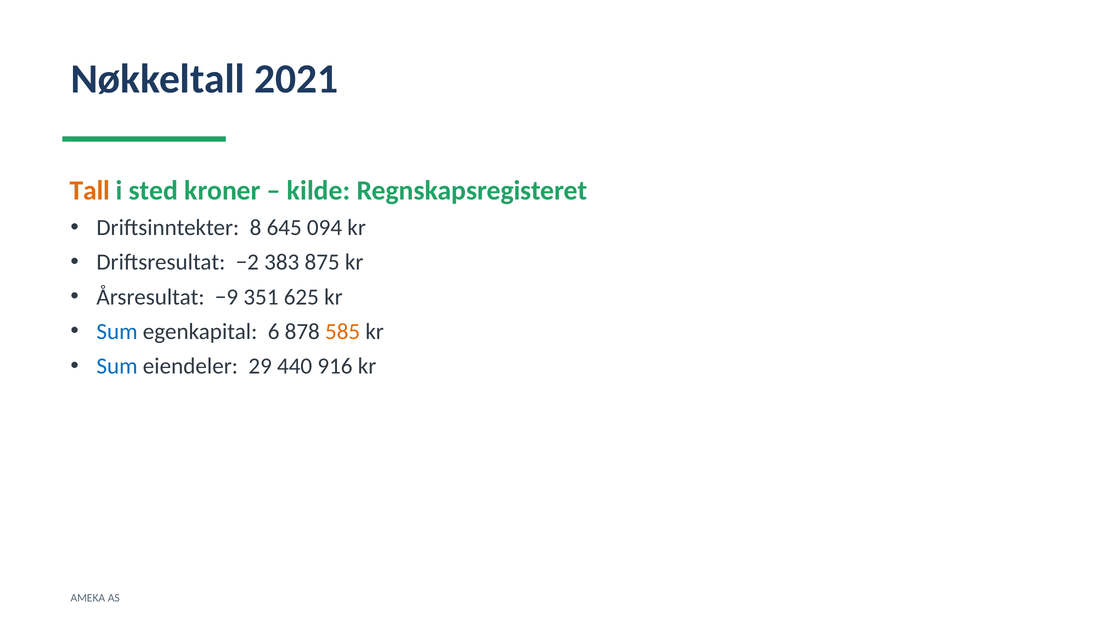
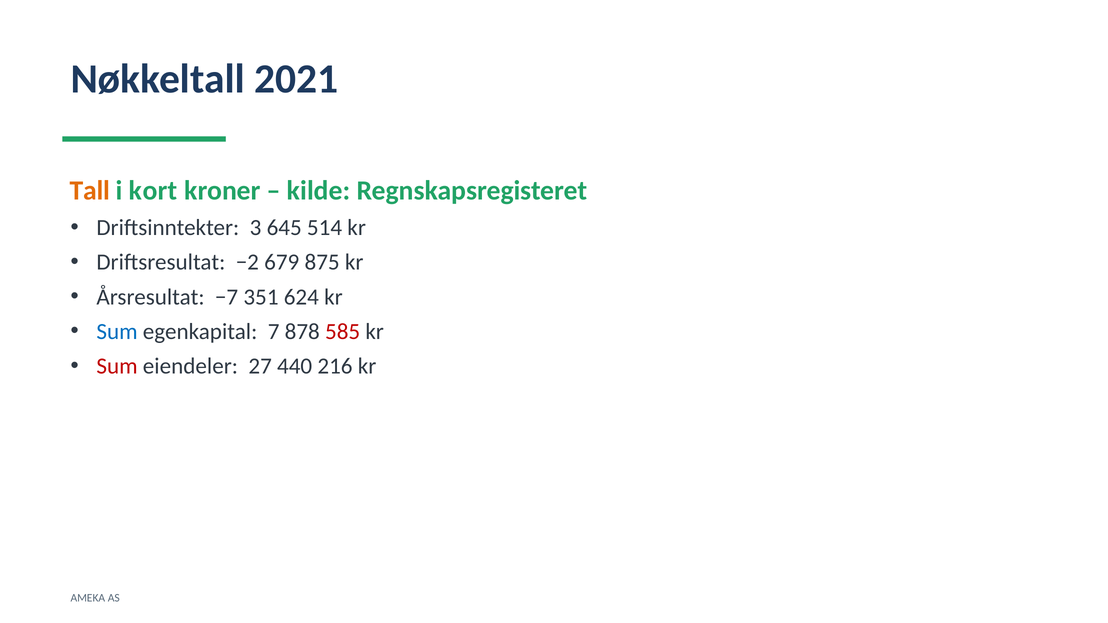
sted: sted -> kort
8: 8 -> 3
094: 094 -> 514
383: 383 -> 679
−9: −9 -> −7
625: 625 -> 624
6: 6 -> 7
585 colour: orange -> red
Sum at (117, 366) colour: blue -> red
29: 29 -> 27
916: 916 -> 216
